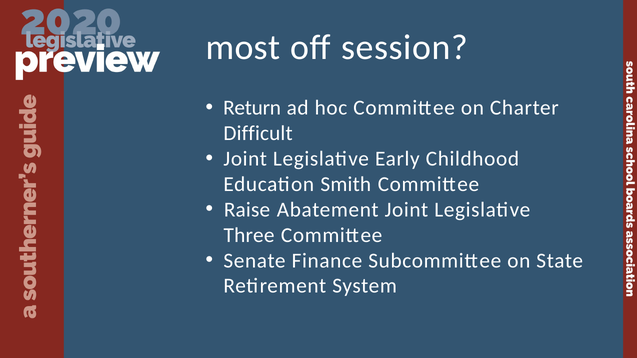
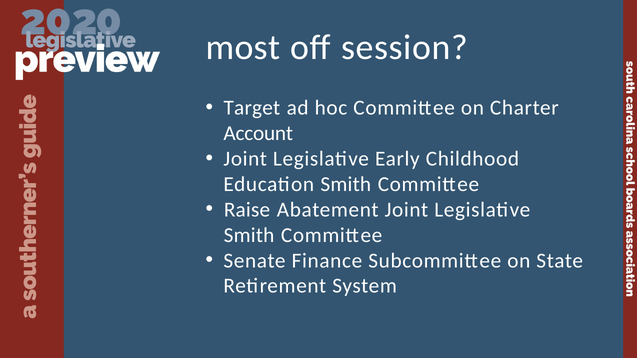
Return: Return -> Target
Difficult: Difficult -> Account
Three at (249, 235): Three -> Smith
